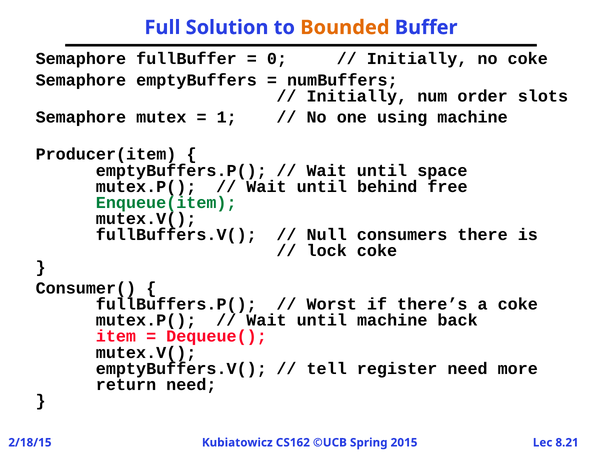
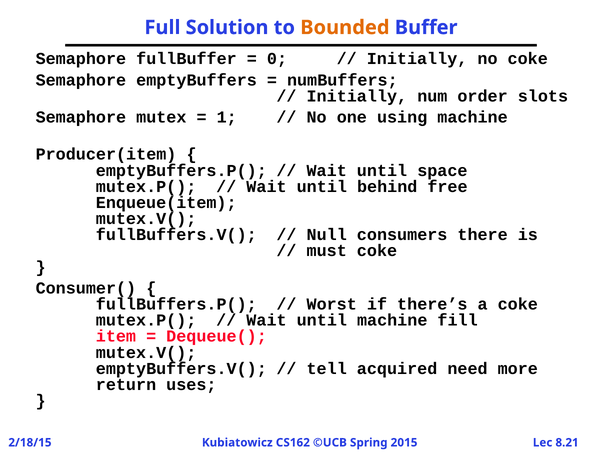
Enqueue(item colour: green -> black
lock: lock -> must
back: back -> fill
register: register -> acquired
return need: need -> uses
